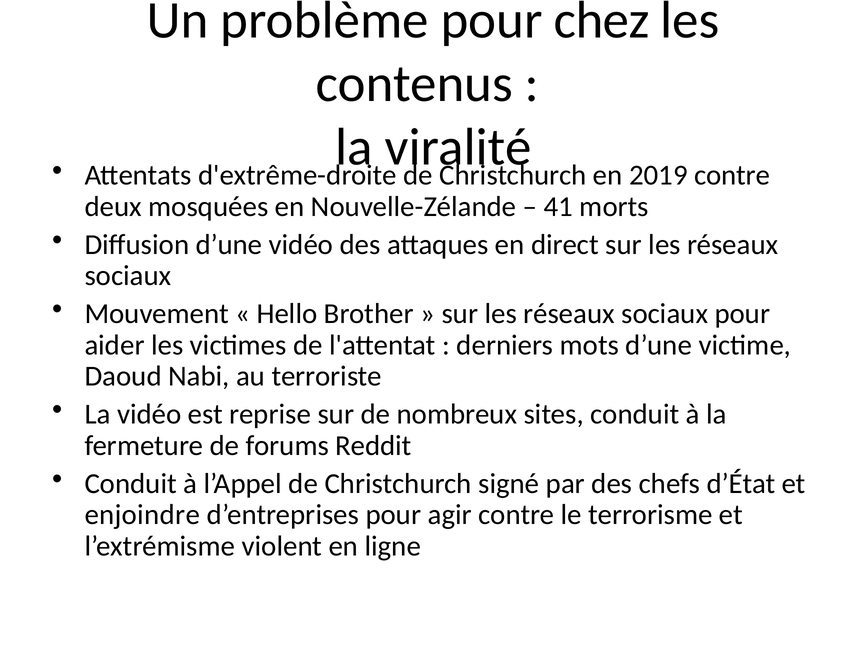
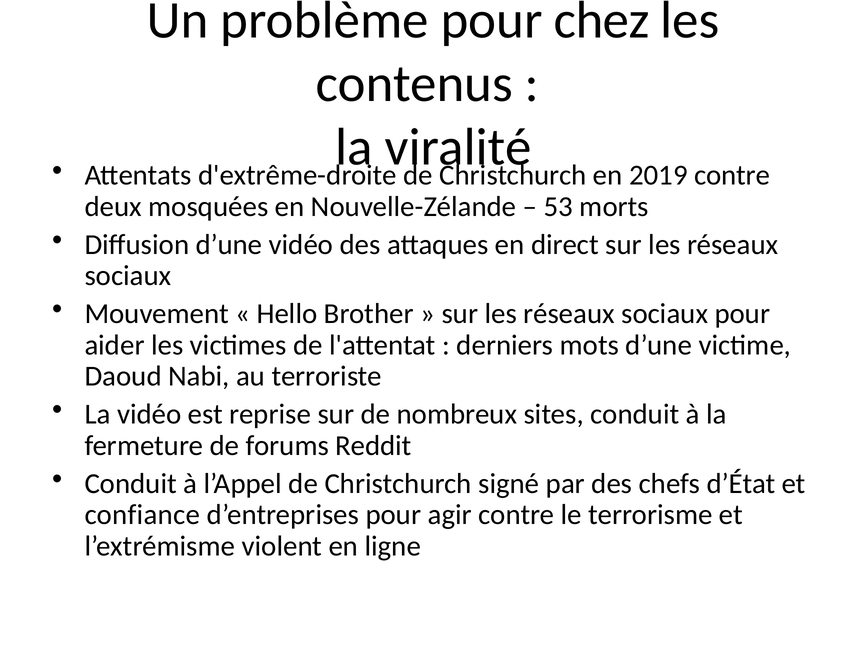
41: 41 -> 53
enjoindre: enjoindre -> confiance
